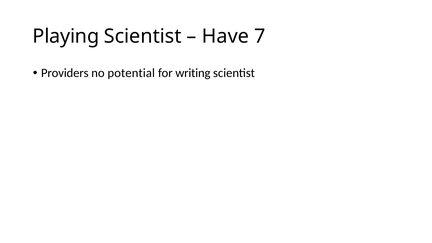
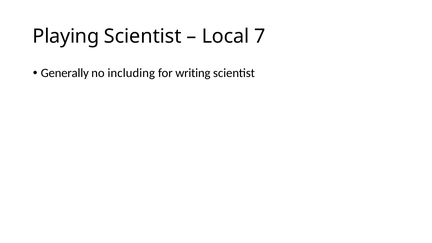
Have: Have -> Local
Providers: Providers -> Generally
potential: potential -> including
